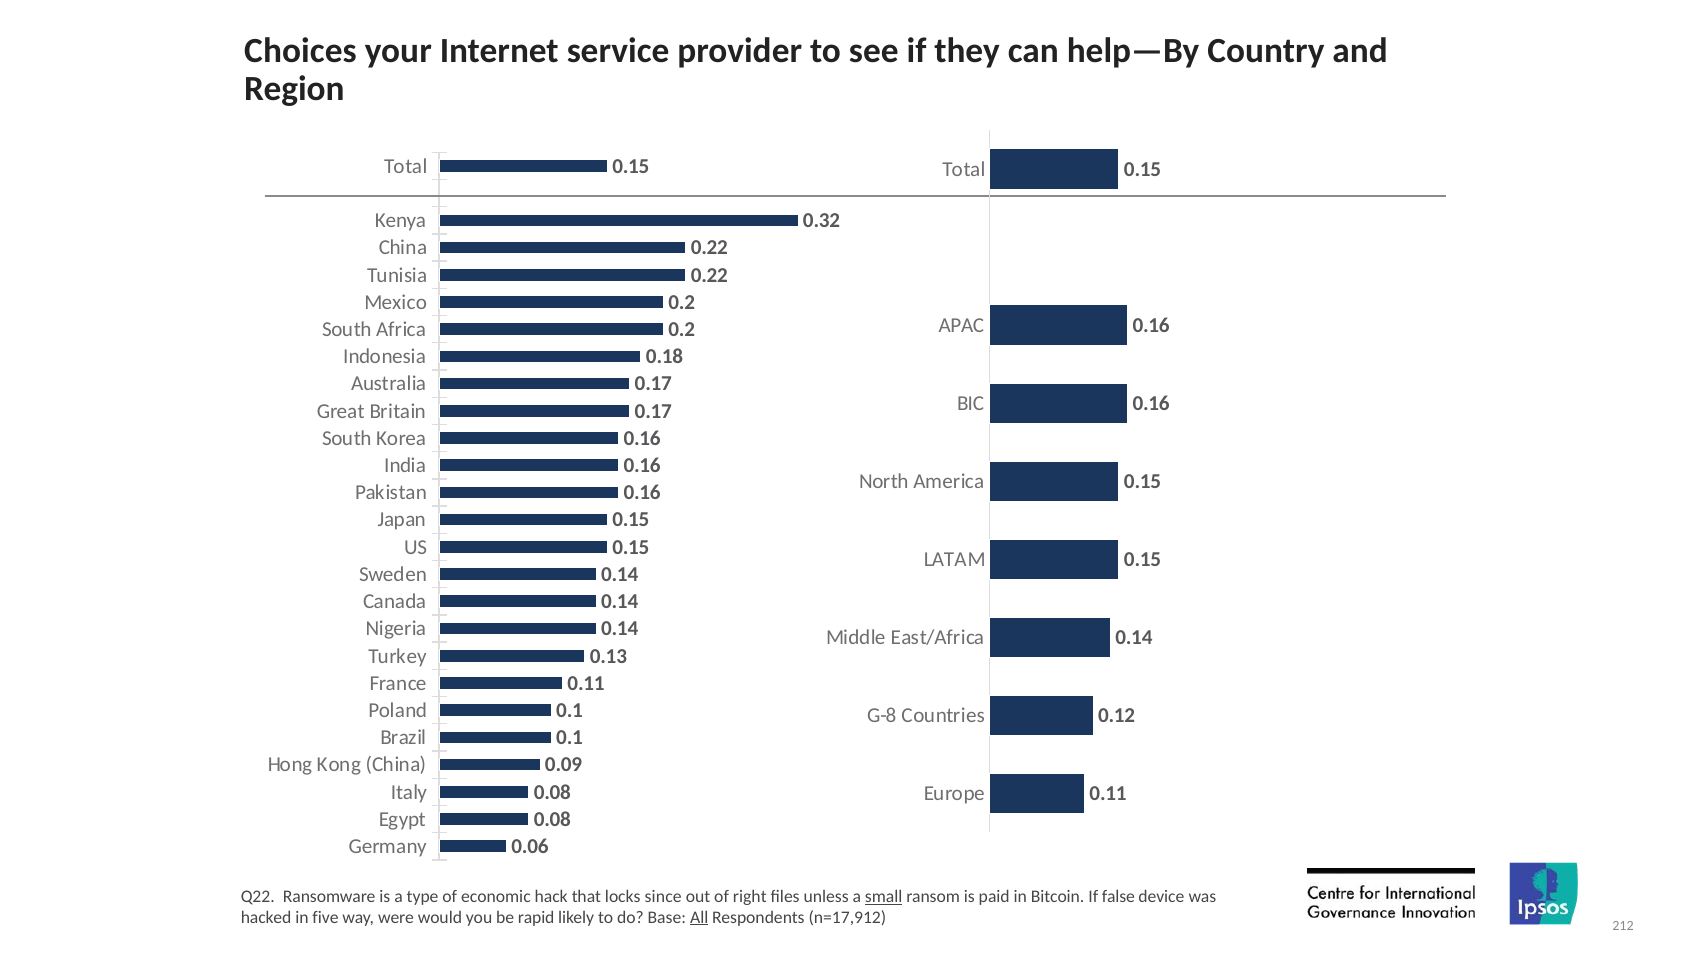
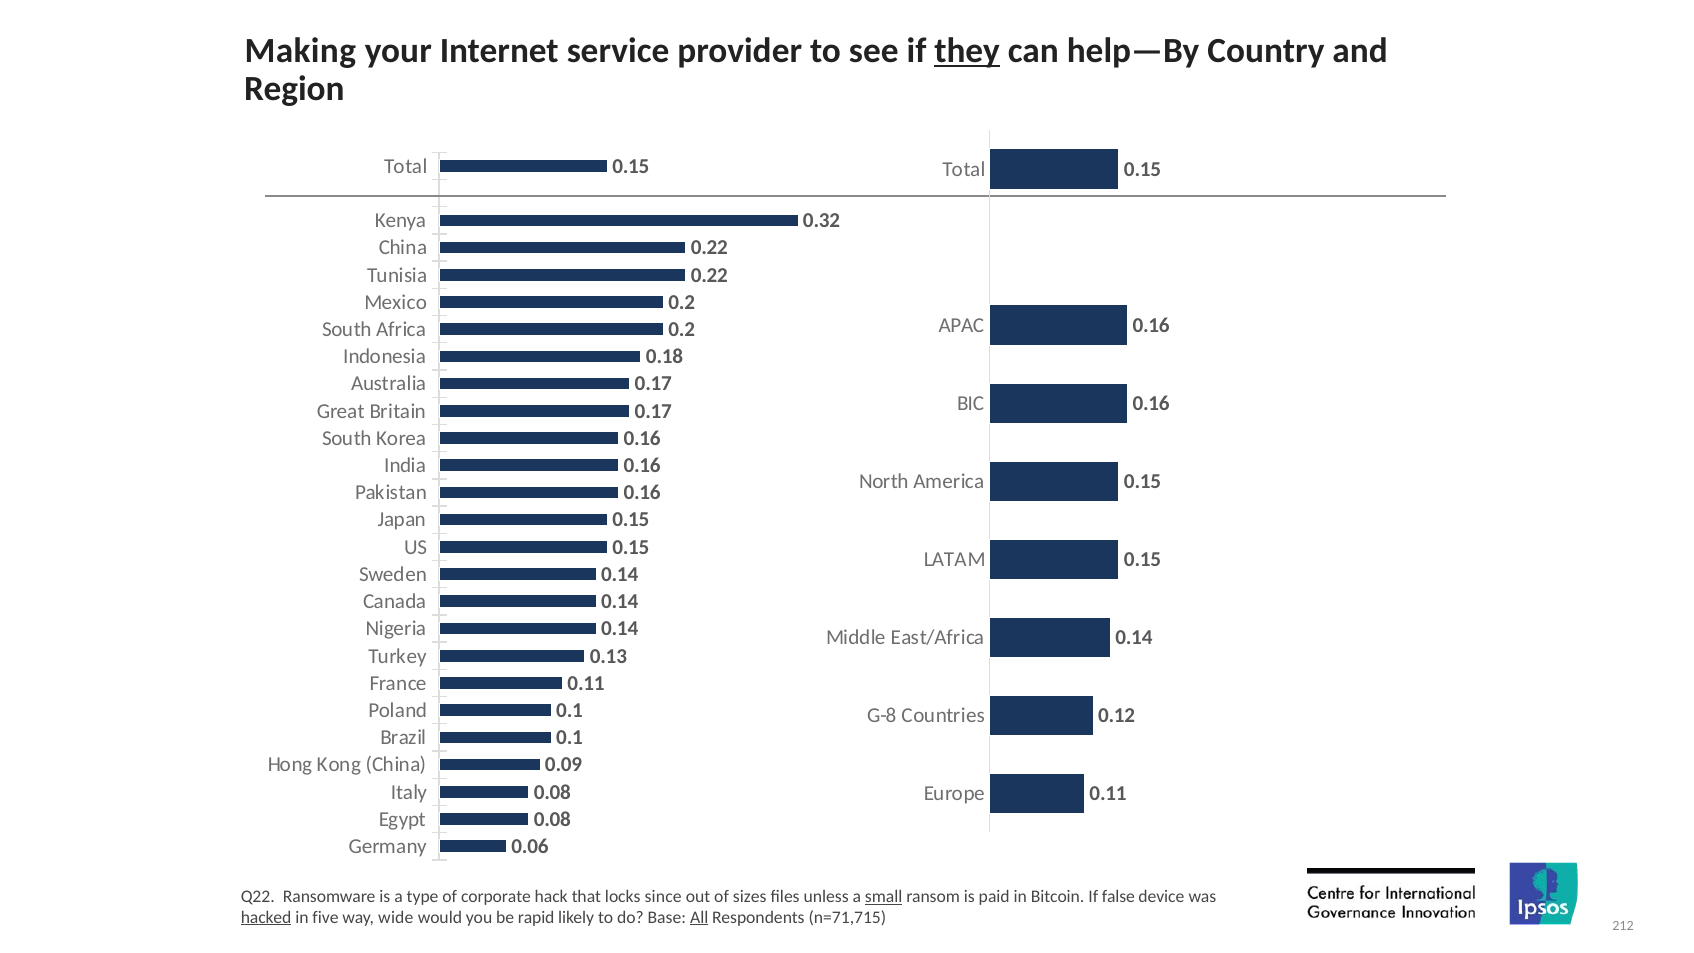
Choices: Choices -> Making
they underline: none -> present
economic: economic -> corporate
right: right -> sizes
hacked underline: none -> present
were: were -> wide
n=17,912: n=17,912 -> n=71,715
